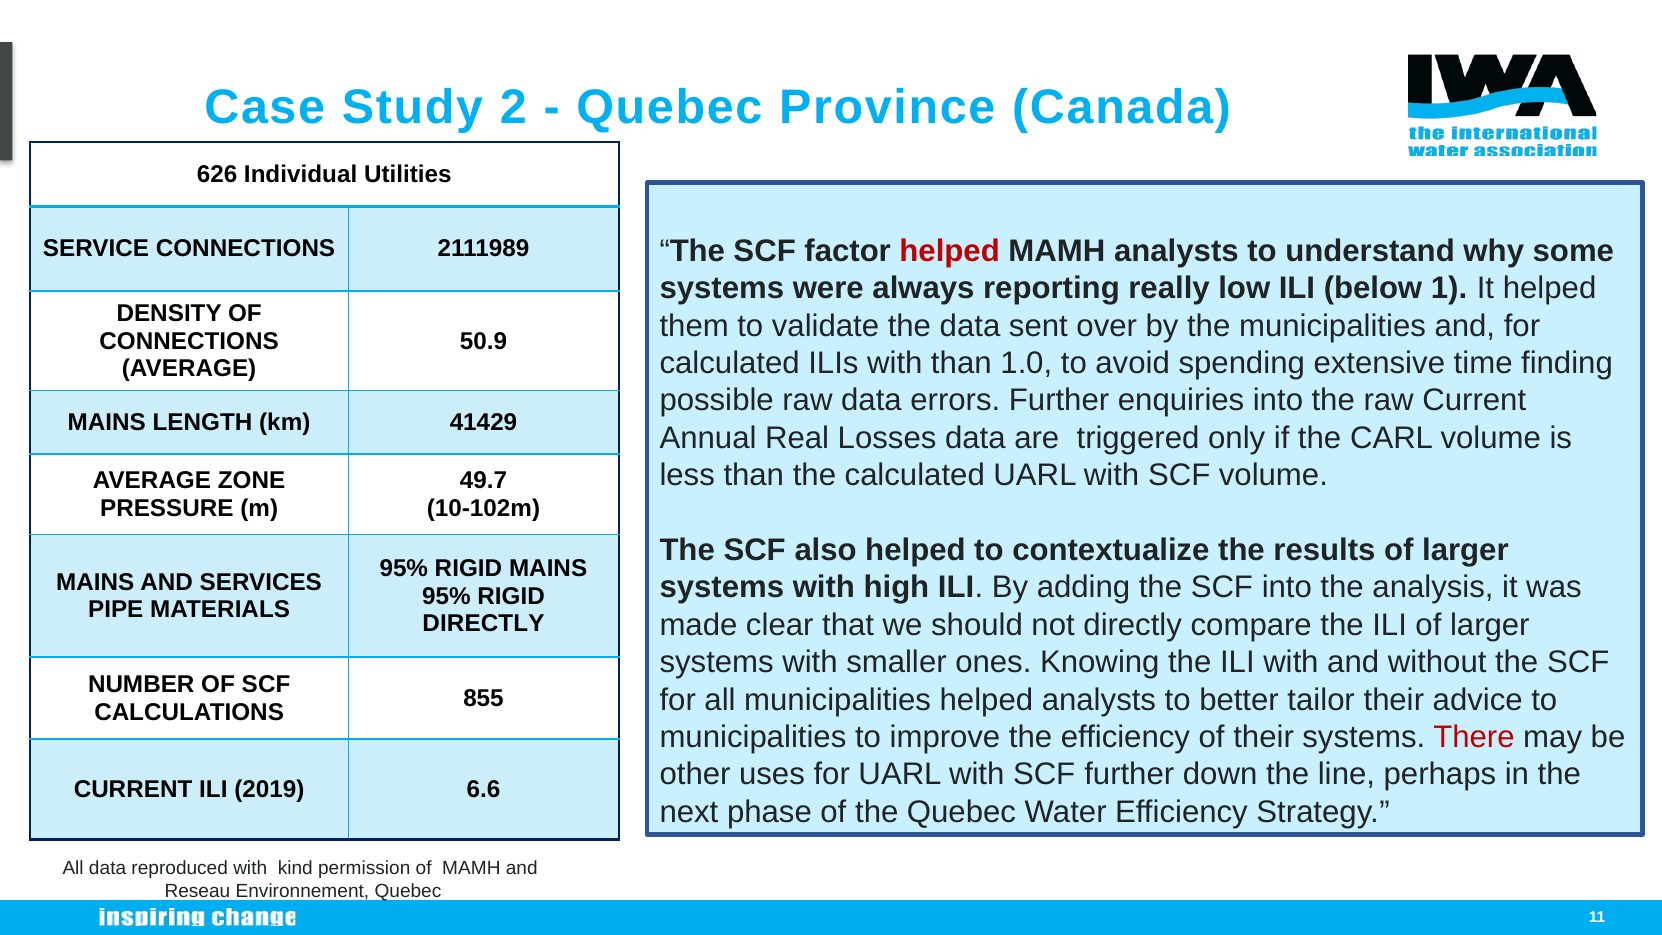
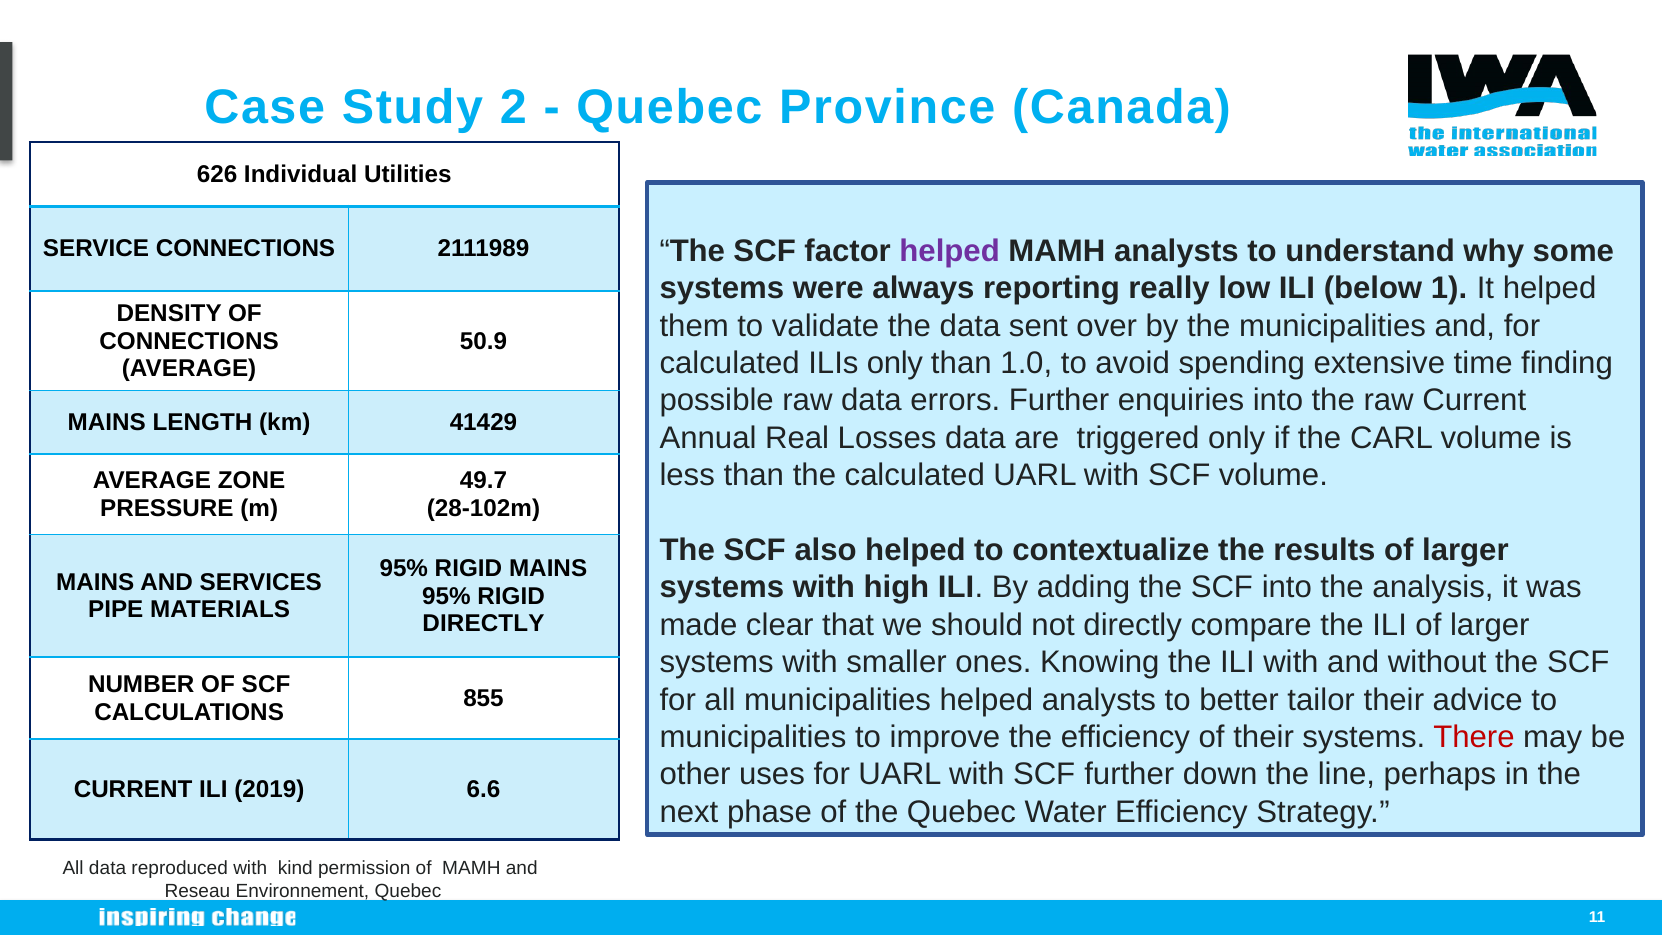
helped at (950, 251) colour: red -> purple
ILIs with: with -> only
10-102m: 10-102m -> 28-102m
